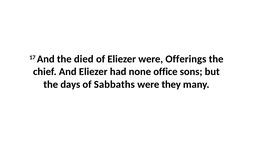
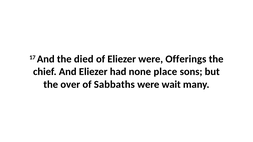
office: office -> place
days: days -> over
they: they -> wait
